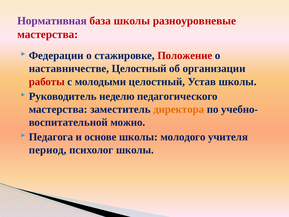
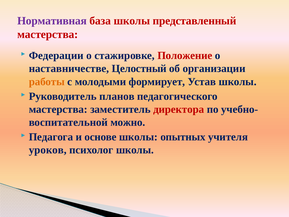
разноуровневые: разноуровневые -> представленный
работы colour: red -> orange
молодыми целостный: целостный -> формирует
неделю: неделю -> планов
директора colour: orange -> red
молодого: молодого -> опытных
период: период -> уроков
